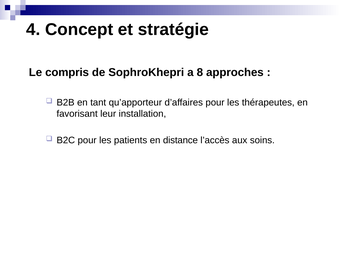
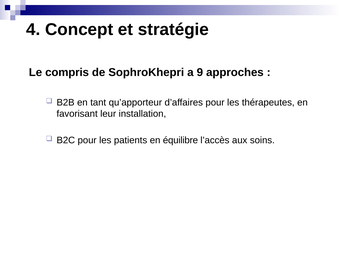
8: 8 -> 9
distance: distance -> équilibre
